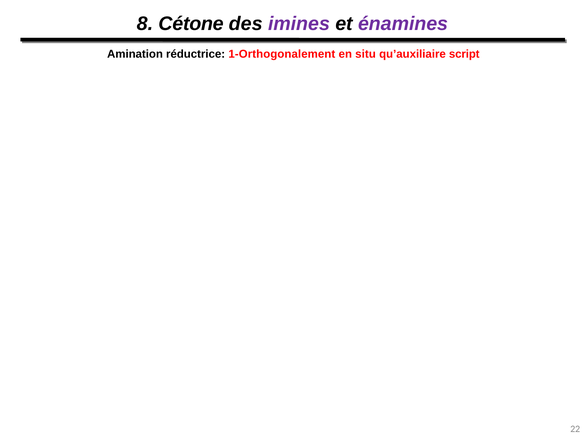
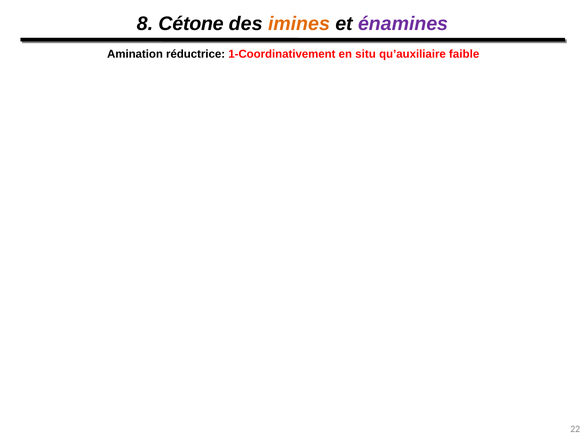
imines colour: purple -> orange
1-Orthogonalement: 1-Orthogonalement -> 1-Coordinativement
script: script -> faible
